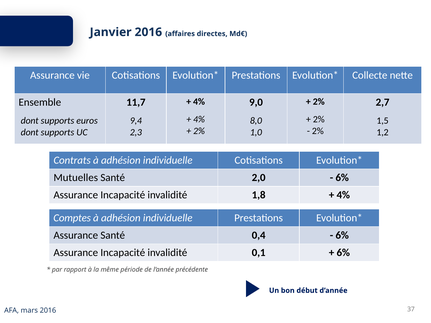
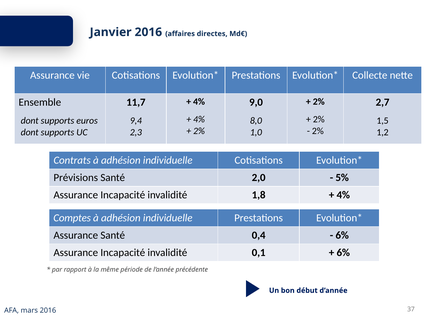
Mutuelles: Mutuelles -> Prévisions
6% at (342, 178): 6% -> 5%
